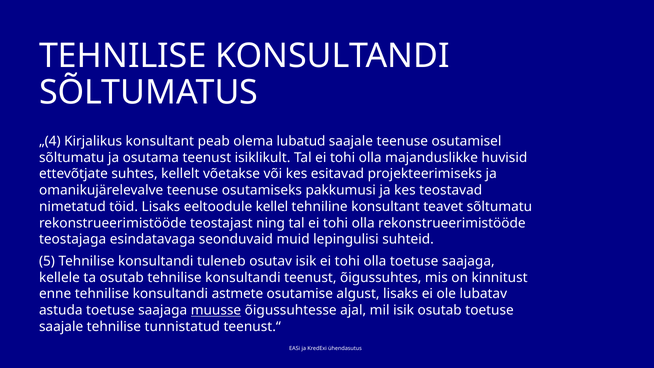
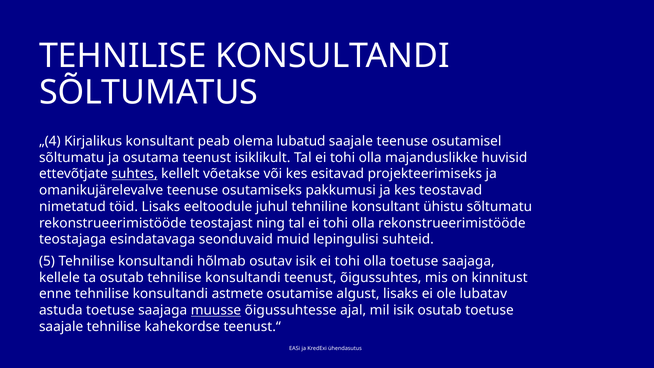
suhtes underline: none -> present
kellel: kellel -> juhul
teavet: teavet -> ühistu
tuleneb: tuleneb -> hõlmab
tunnistatud: tunnistatud -> kahekordse
